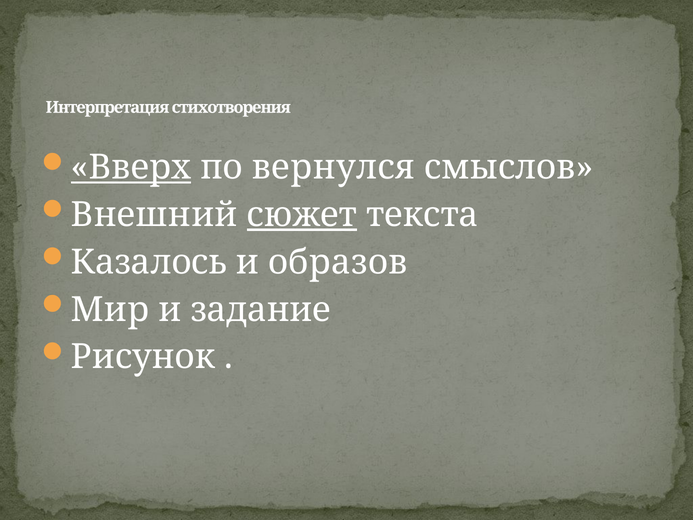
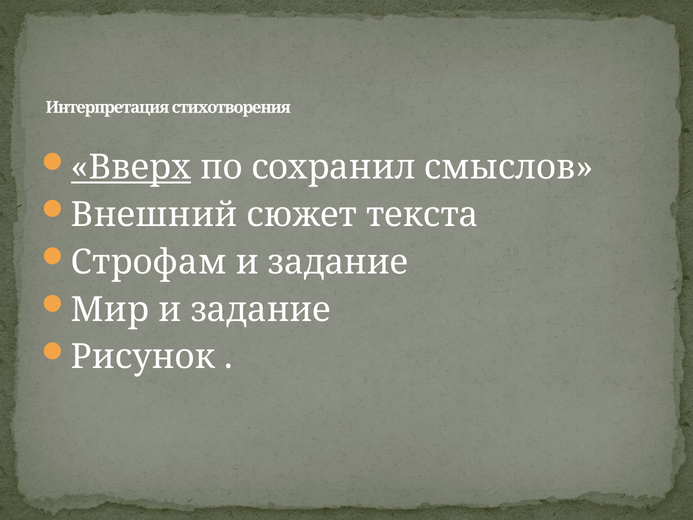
вернулся: вернулся -> сохранил
сюжет underline: present -> none
Казалось: Казалось -> Строфам
образов at (338, 262): образов -> задание
